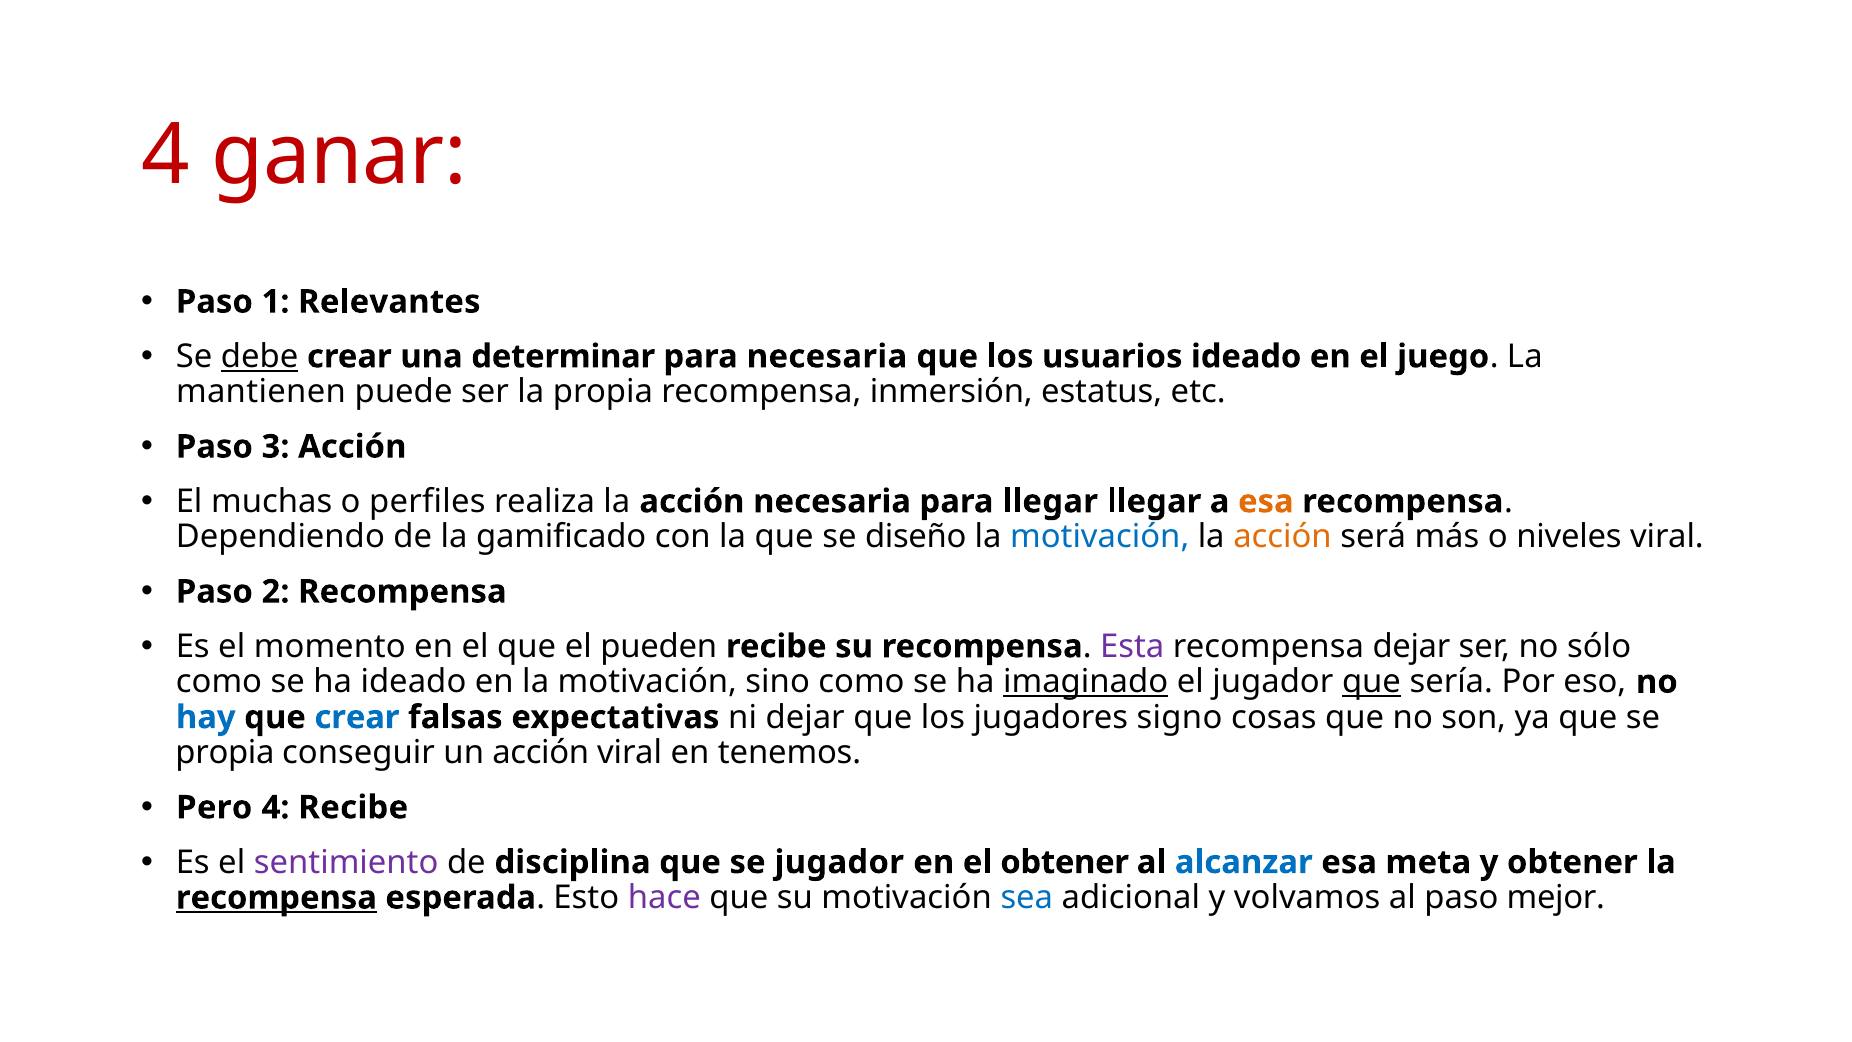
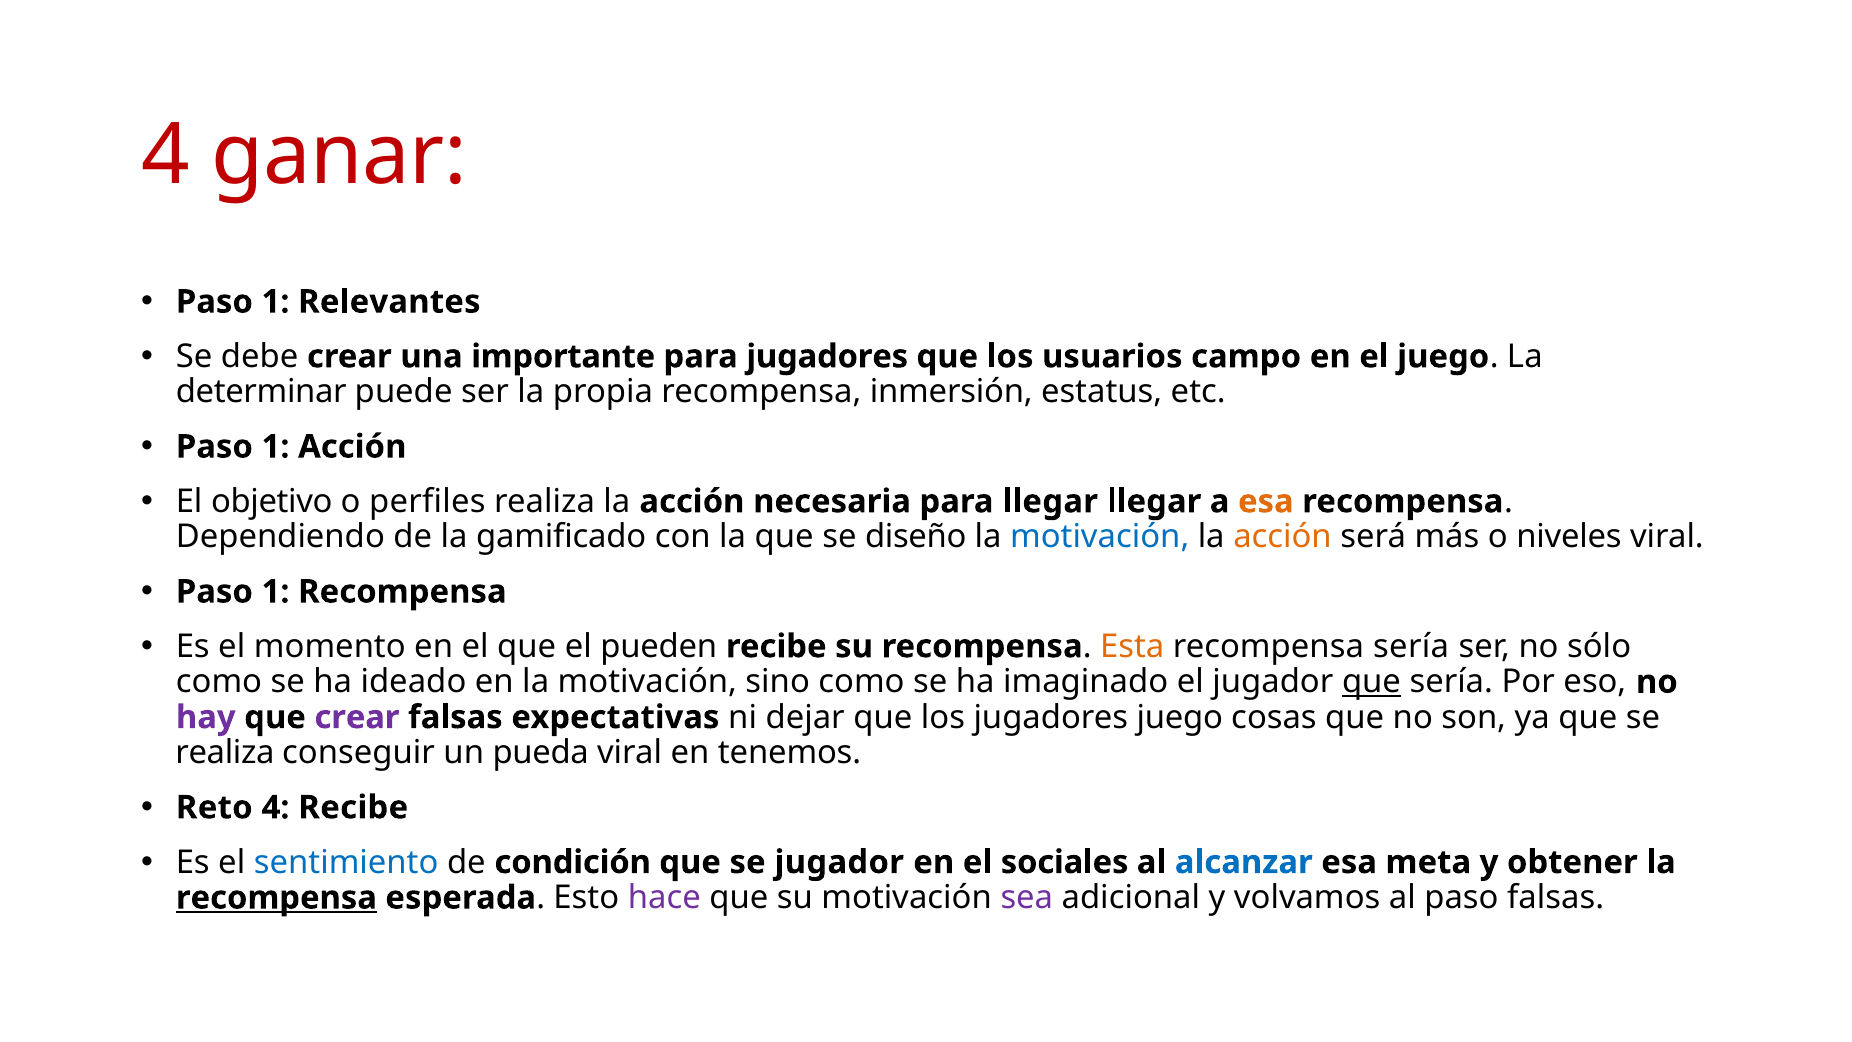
debe underline: present -> none
determinar: determinar -> importante
para necesaria: necesaria -> jugadores
usuarios ideado: ideado -> campo
mantienen: mantienen -> determinar
3 at (276, 447): 3 -> 1
muchas: muchas -> objetivo
2 at (276, 592): 2 -> 1
Esta colour: purple -> orange
recompensa dejar: dejar -> sería
imaginado underline: present -> none
hay colour: blue -> purple
crear at (357, 717) colour: blue -> purple
jugadores signo: signo -> juego
propia at (225, 753): propia -> realiza
un acción: acción -> pueda
Pero: Pero -> Reto
sentimiento colour: purple -> blue
disciplina: disciplina -> condición
el obtener: obtener -> sociales
sea colour: blue -> purple
paso mejor: mejor -> falsas
